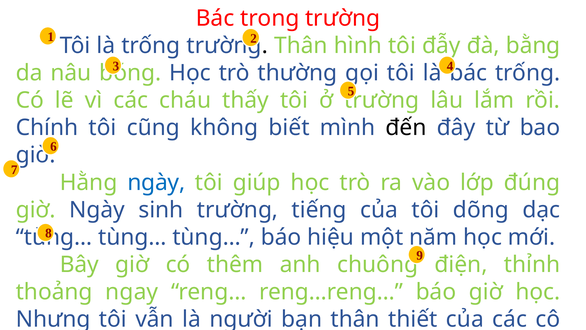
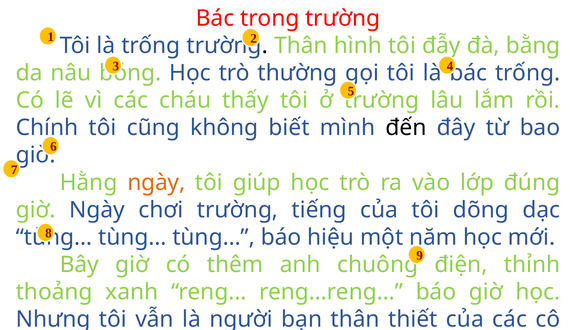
ngày at (156, 182) colour: blue -> orange
sinh: sinh -> chơi
ngay: ngay -> xanh
